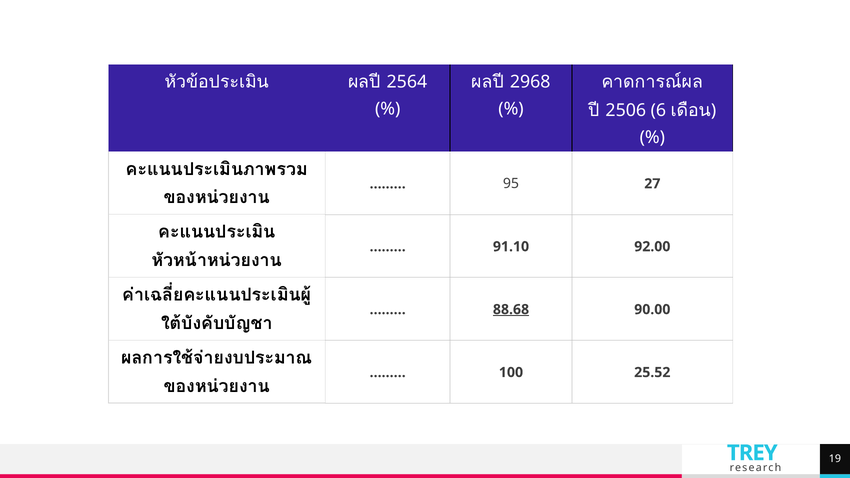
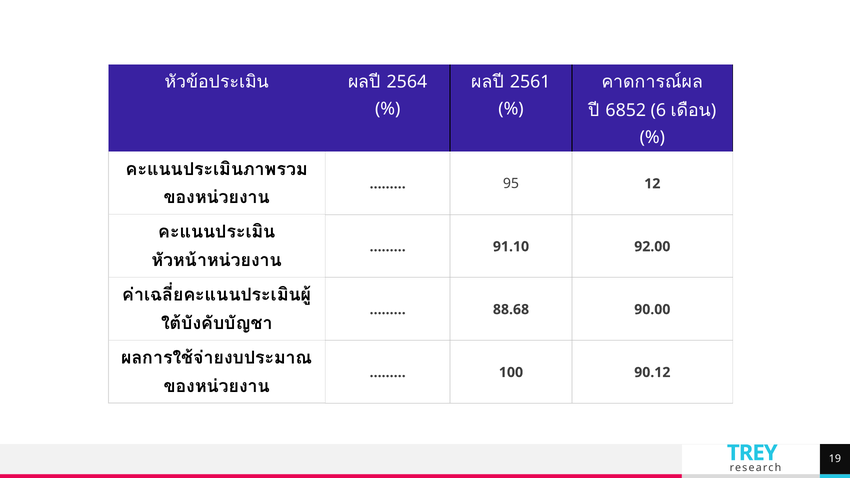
2968: 2968 -> 2561
2506: 2506 -> 6852
27: 27 -> 12
88.68 underline: present -> none
25.52: 25.52 -> 90.12
